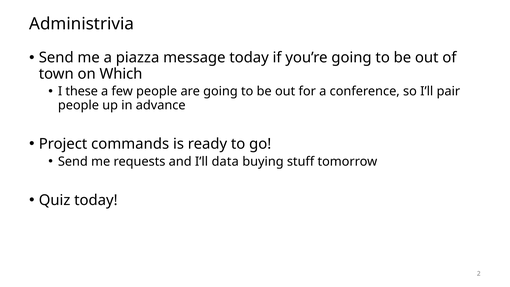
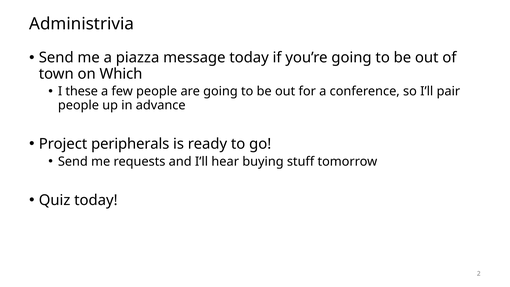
commands: commands -> peripherals
data: data -> hear
